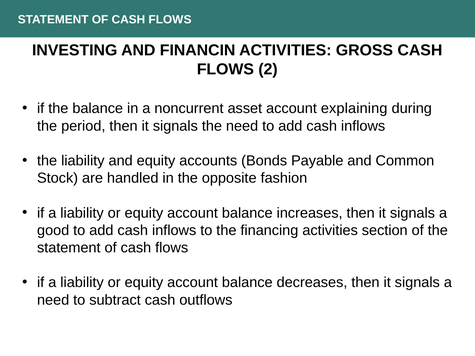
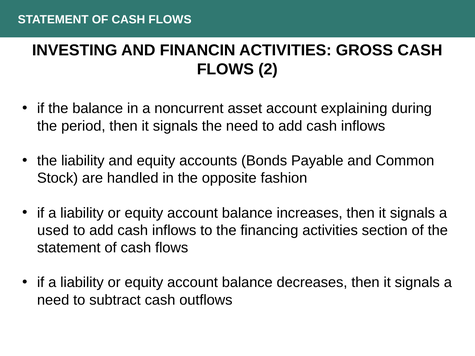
good: good -> used
